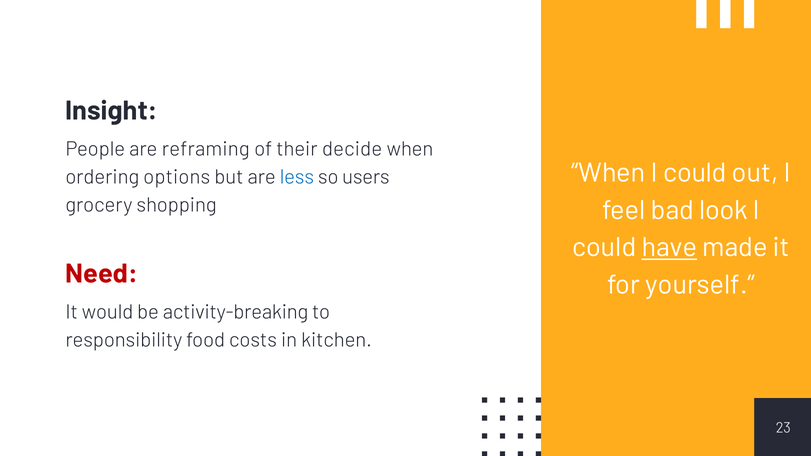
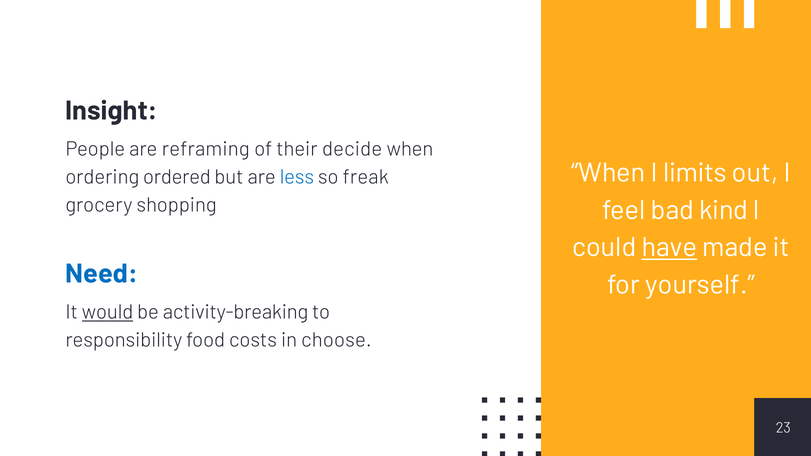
When I could: could -> limits
options: options -> ordered
users: users -> freak
look: look -> kind
Need colour: red -> blue
would underline: none -> present
kitchen: kitchen -> choose
